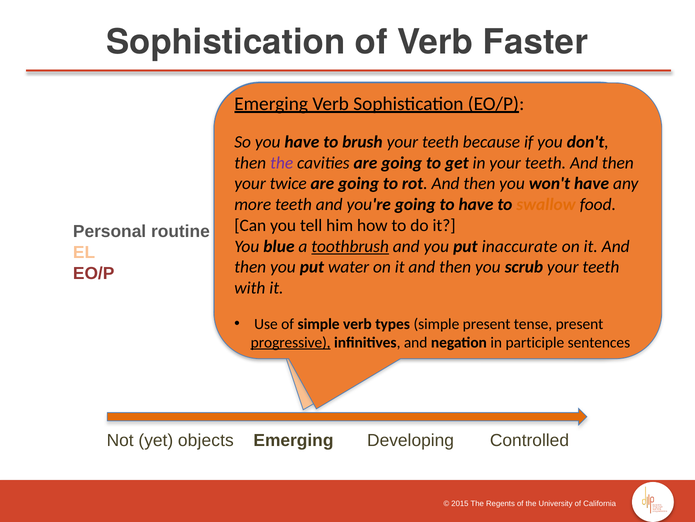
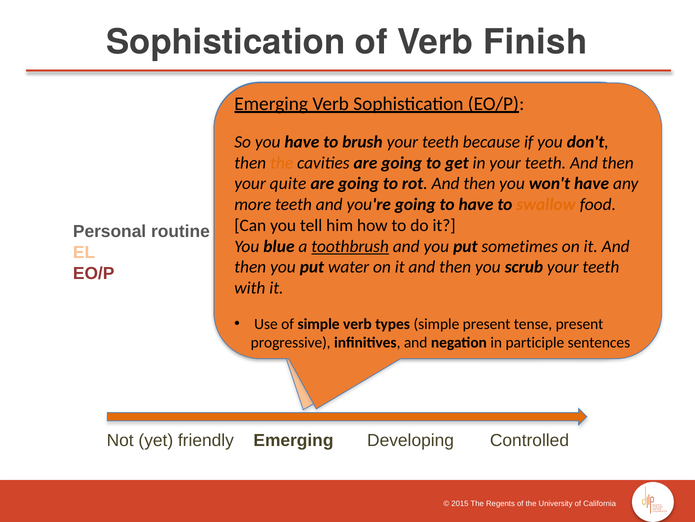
Faster: Faster -> Finish
the at (282, 163) colour: purple -> orange
twice: twice -> quite
inaccurate: inaccurate -> sometimes
progressive at (291, 342) underline: present -> none
objects: objects -> friendly
